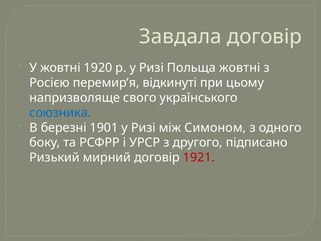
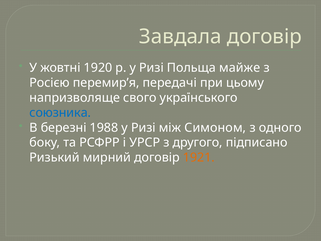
Польща жовтні: жовтні -> майже
відкинуті: відкинуті -> передачі
1901: 1901 -> 1988
1921 colour: red -> orange
